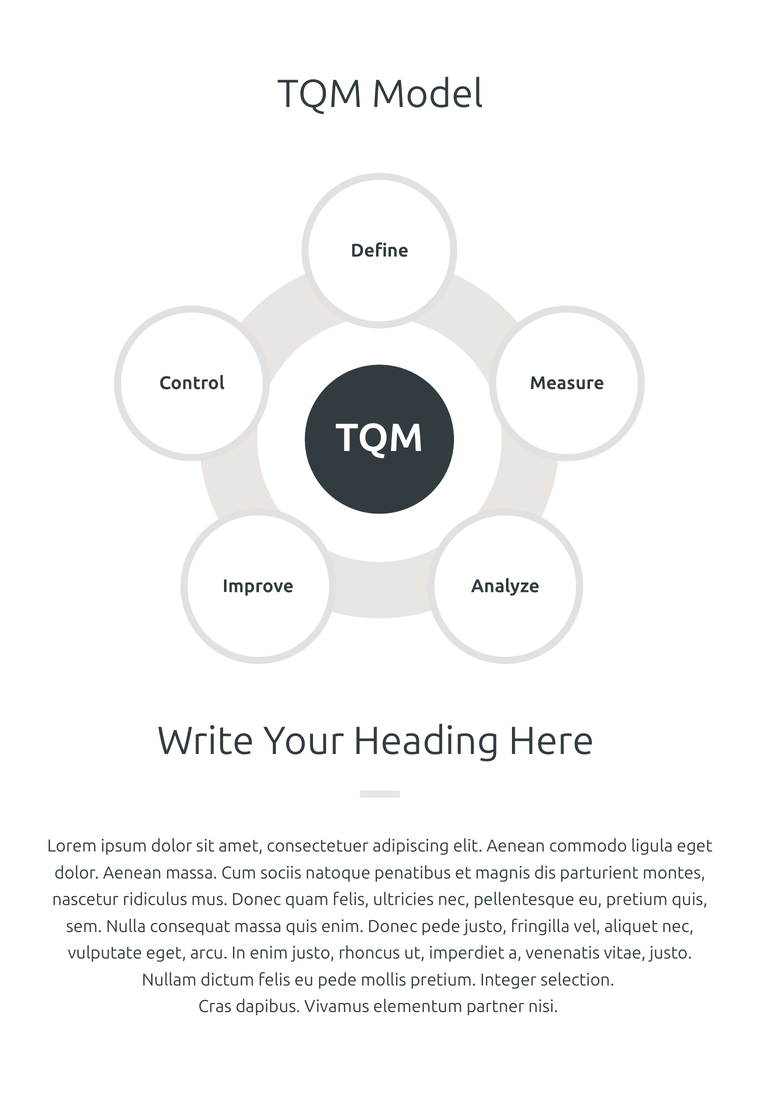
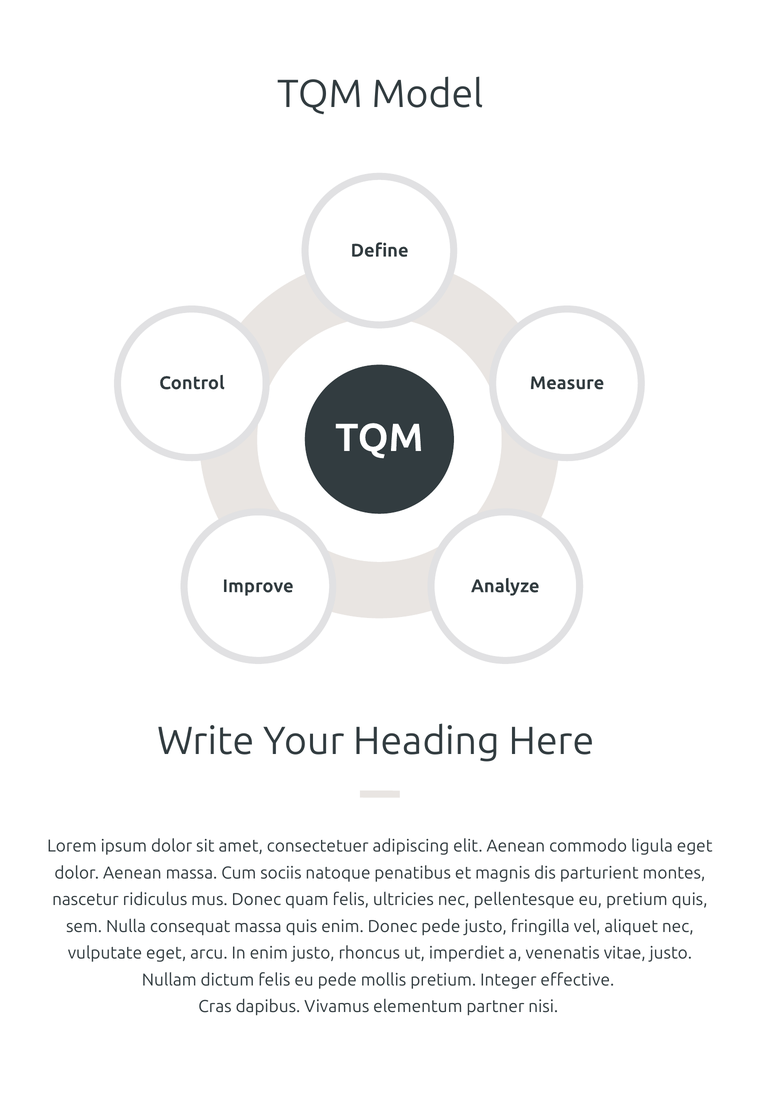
selection: selection -> effective
